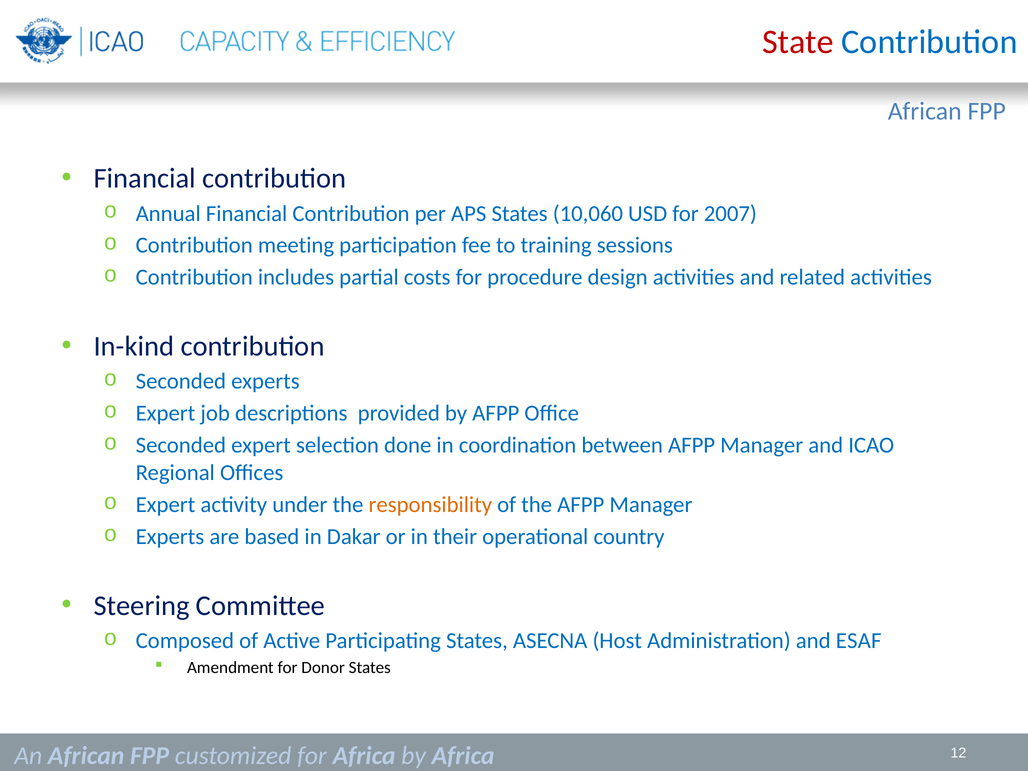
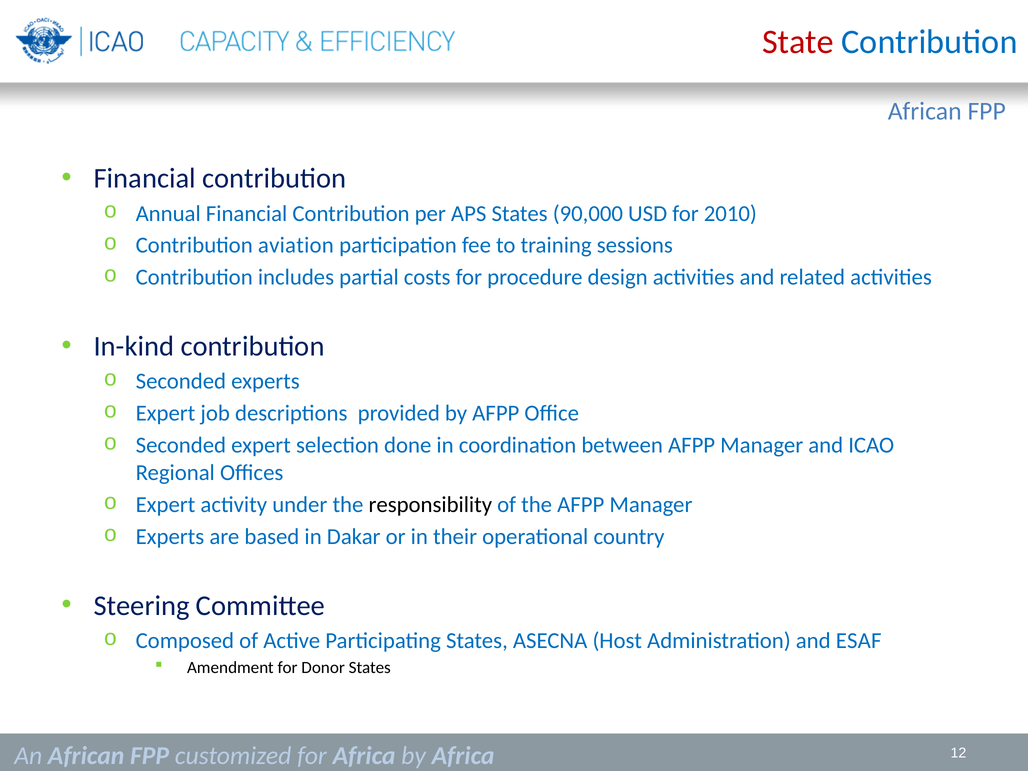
10,060: 10,060 -> 90,000
2007: 2007 -> 2010
meeting: meeting -> aviation
responsibility colour: orange -> black
